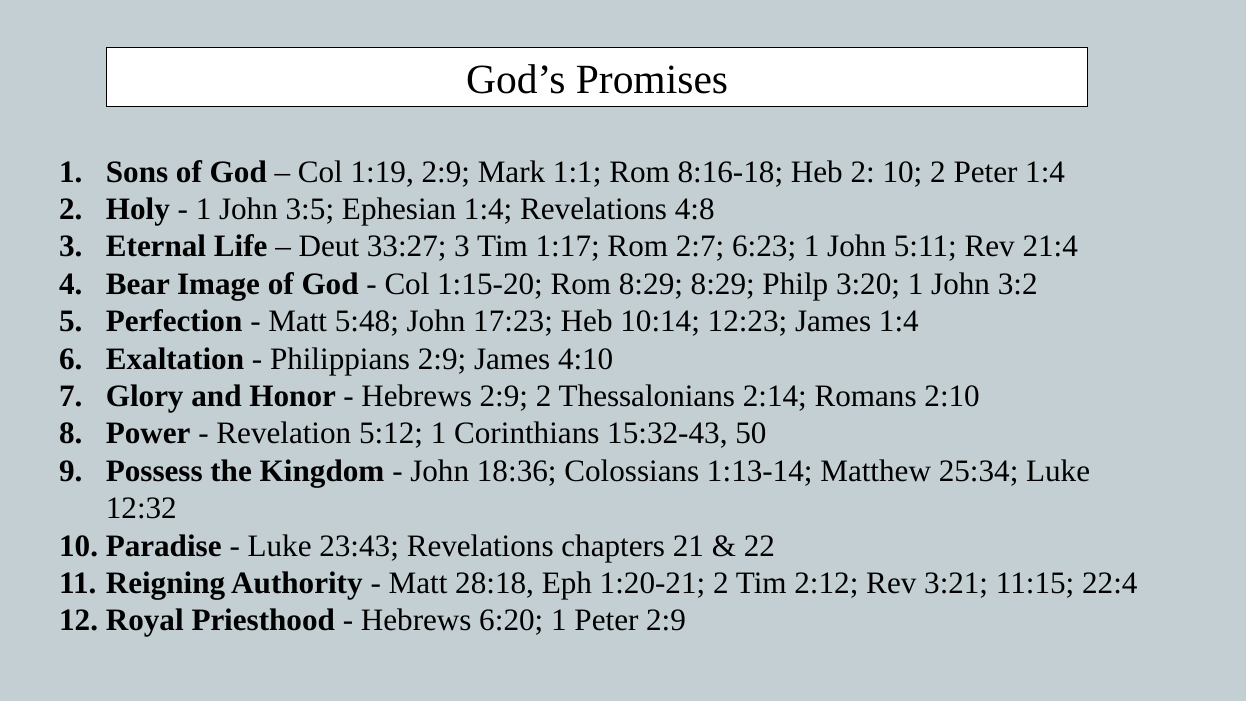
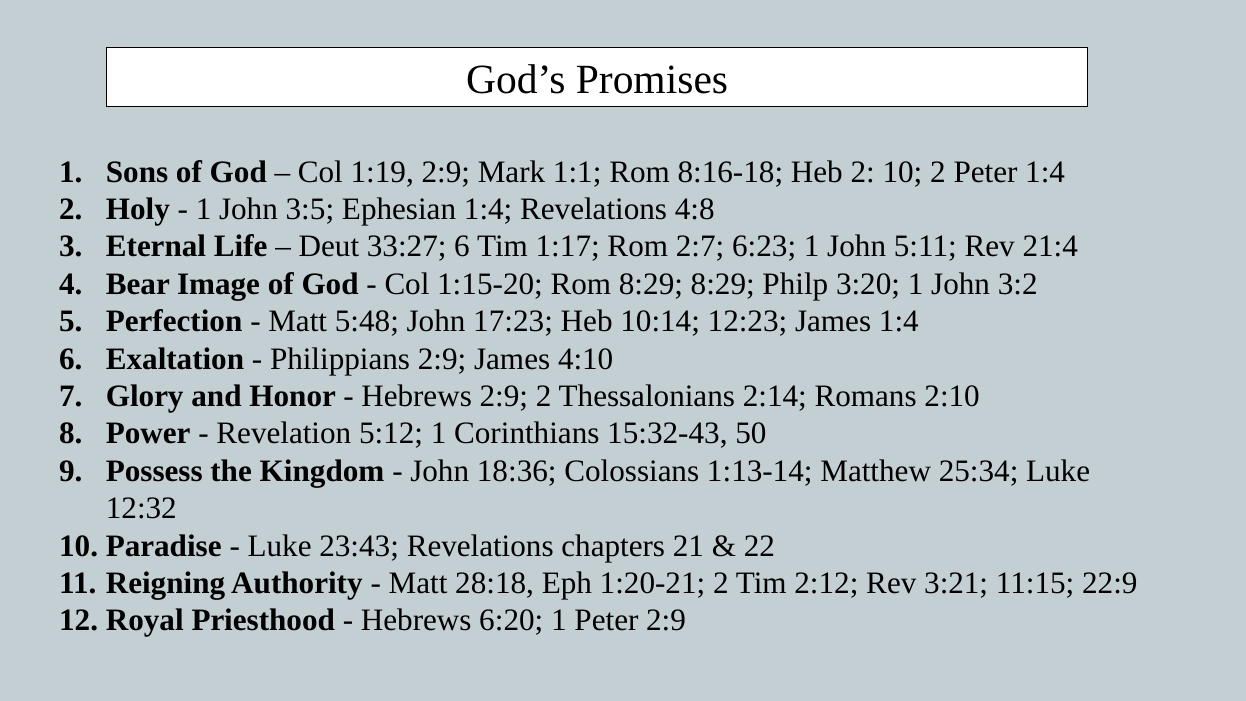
33:27 3: 3 -> 6
22:4: 22:4 -> 22:9
